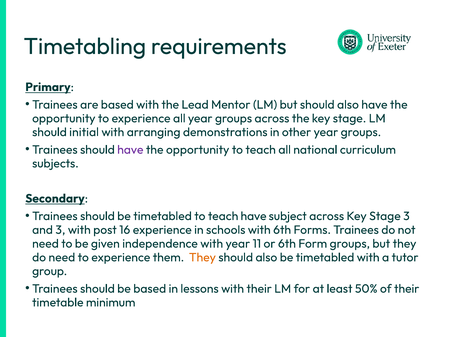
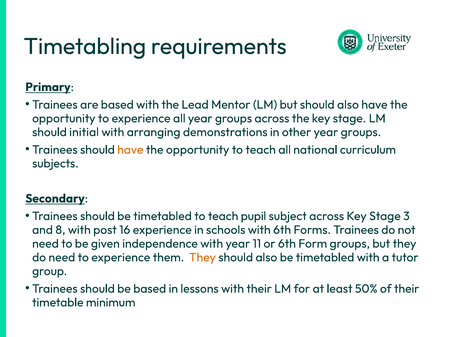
have at (130, 150) colour: purple -> orange
teach have: have -> pupil
and 3: 3 -> 8
